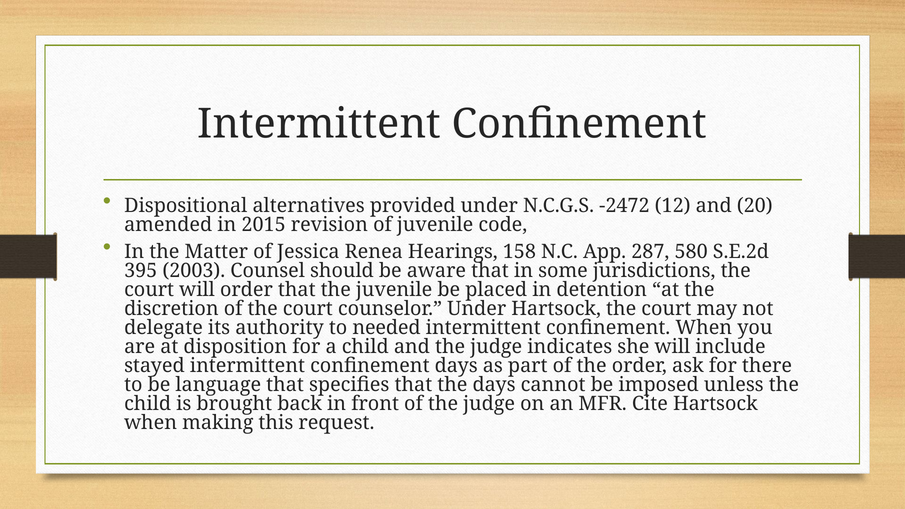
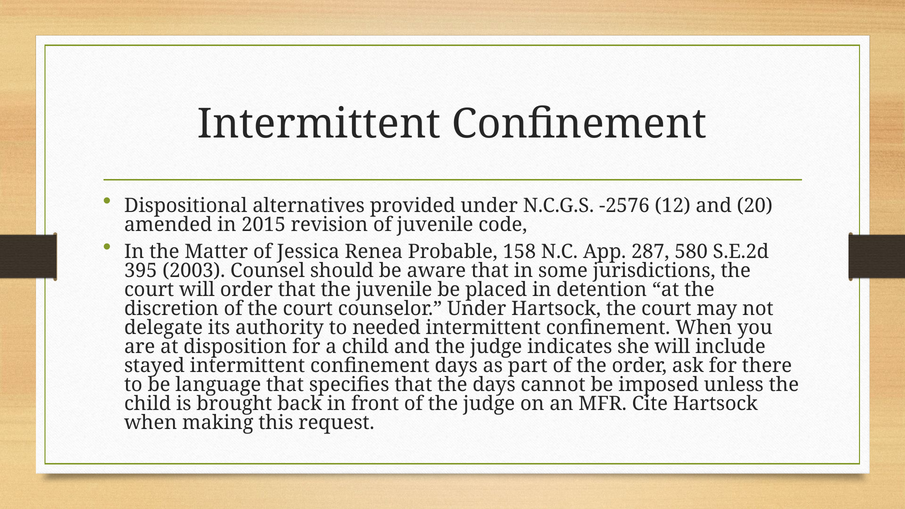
-2472: -2472 -> -2576
Hearings: Hearings -> Probable
